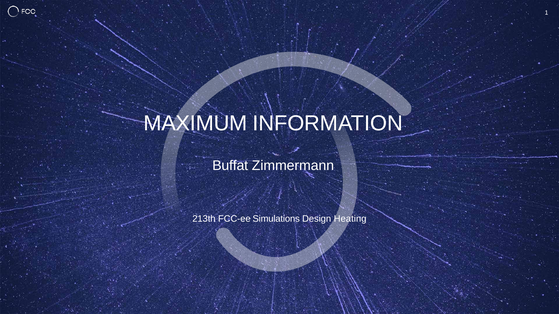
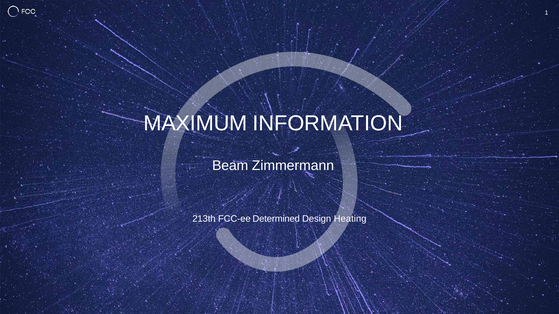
Buffat: Buffat -> Beam
Simulations: Simulations -> Determined
